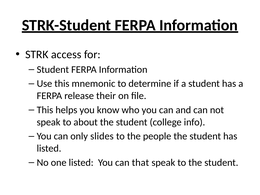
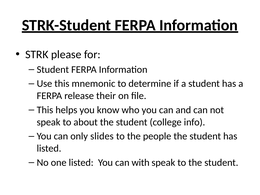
access: access -> please
that: that -> with
